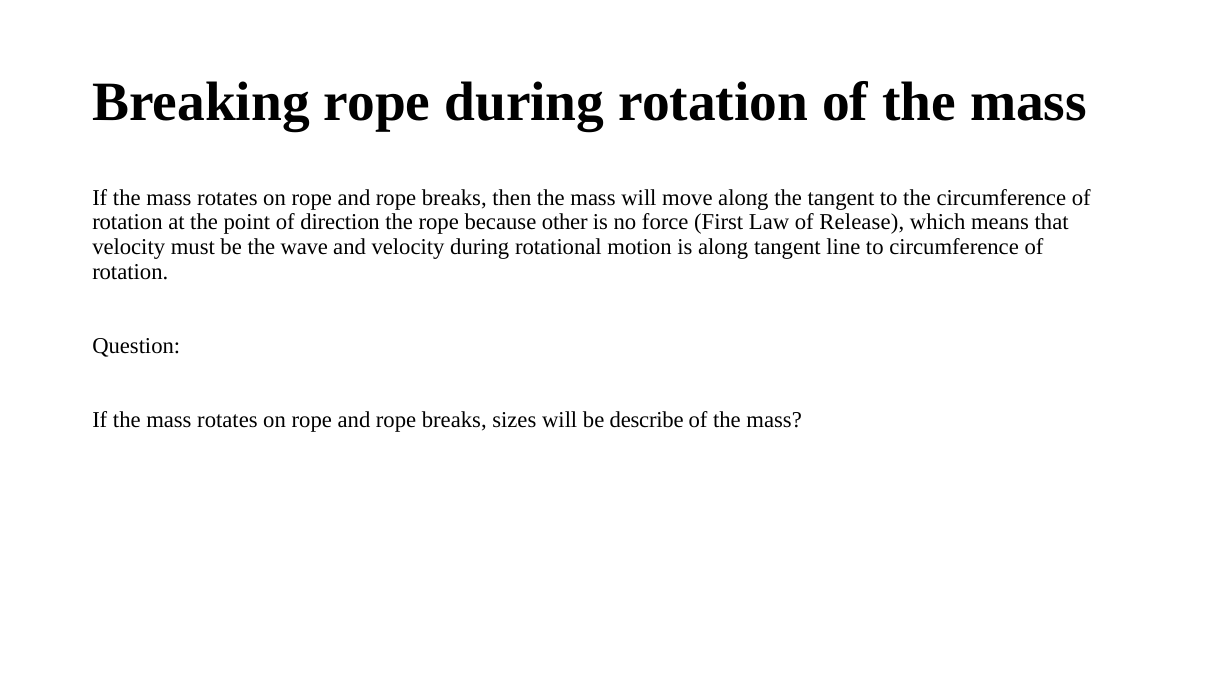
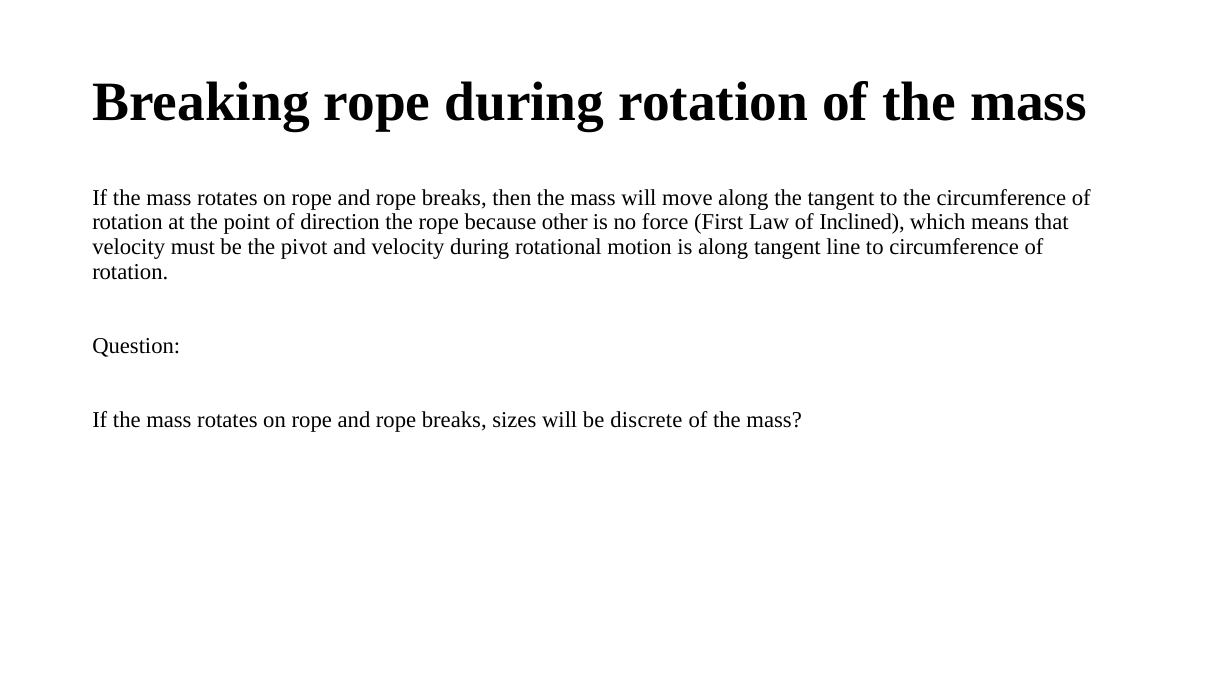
Release: Release -> Inclined
wave: wave -> pivot
describe: describe -> discrete
